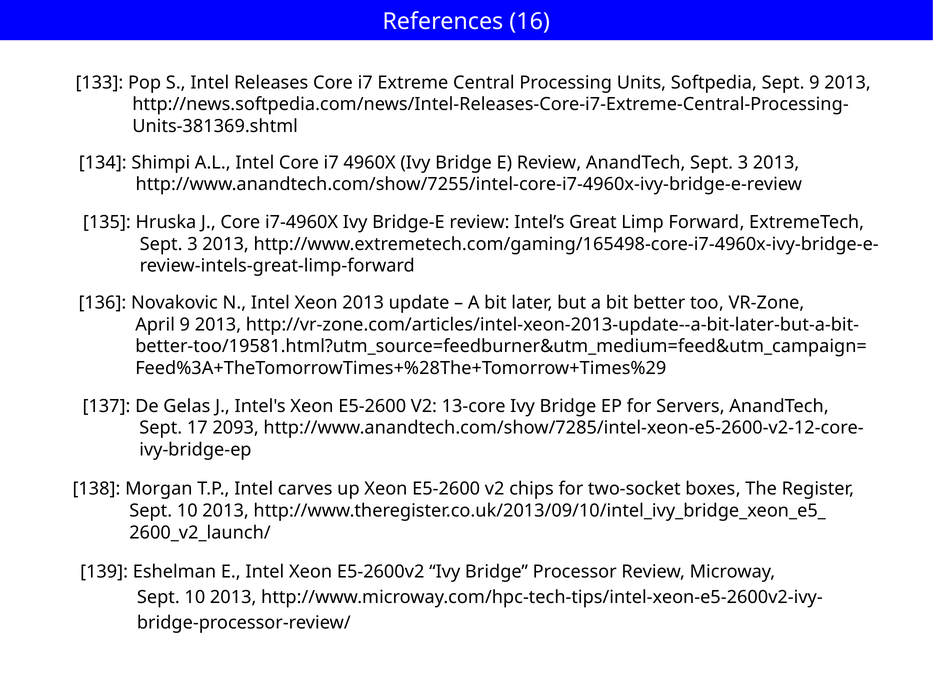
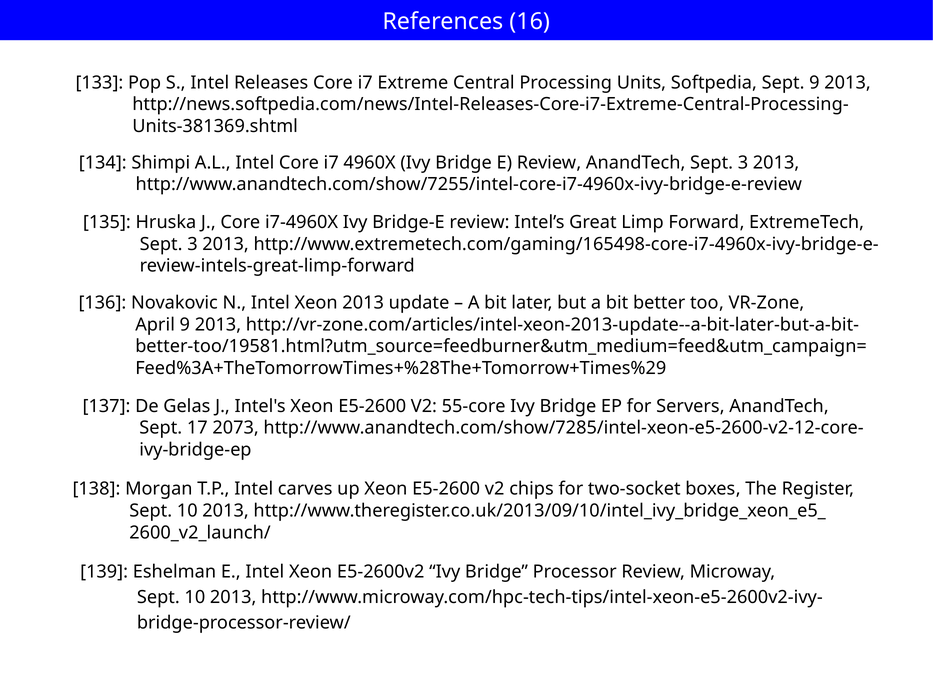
13-core: 13-core -> 55-core
2093: 2093 -> 2073
